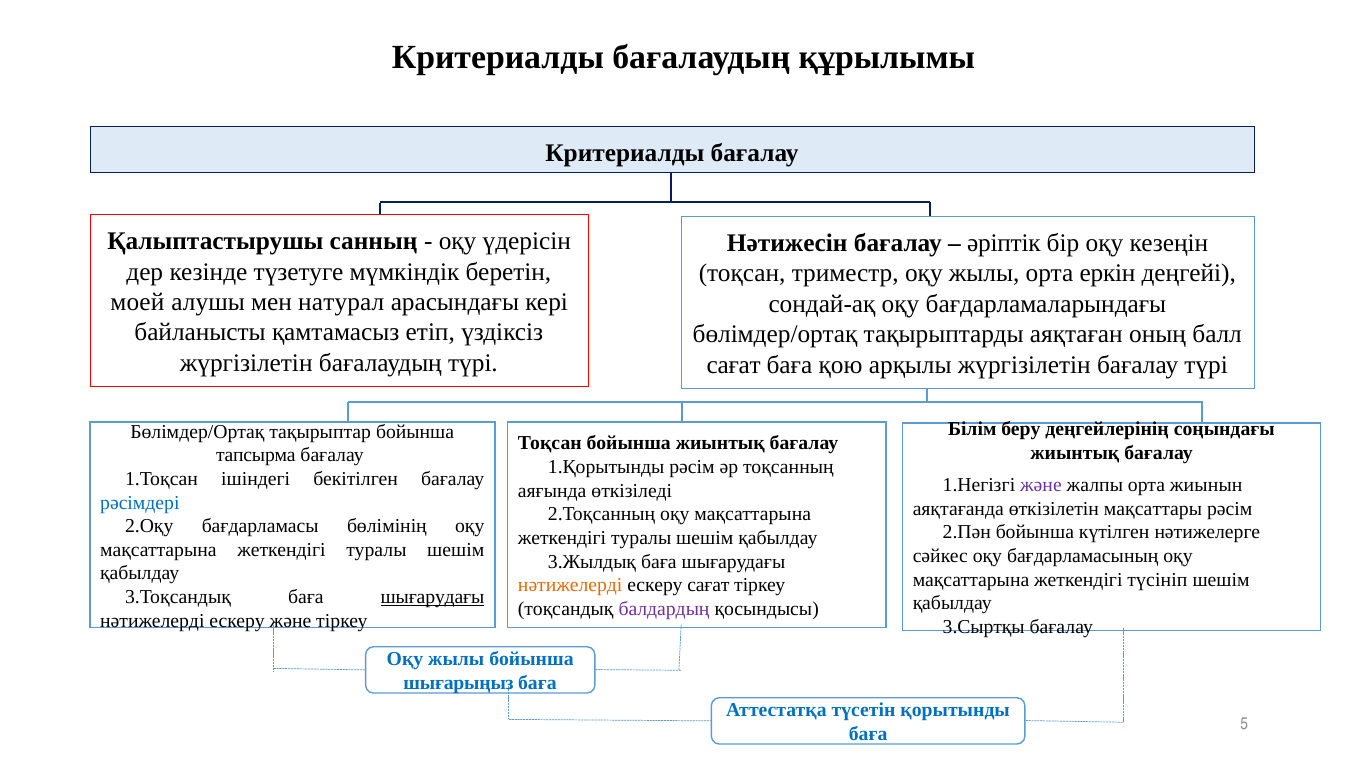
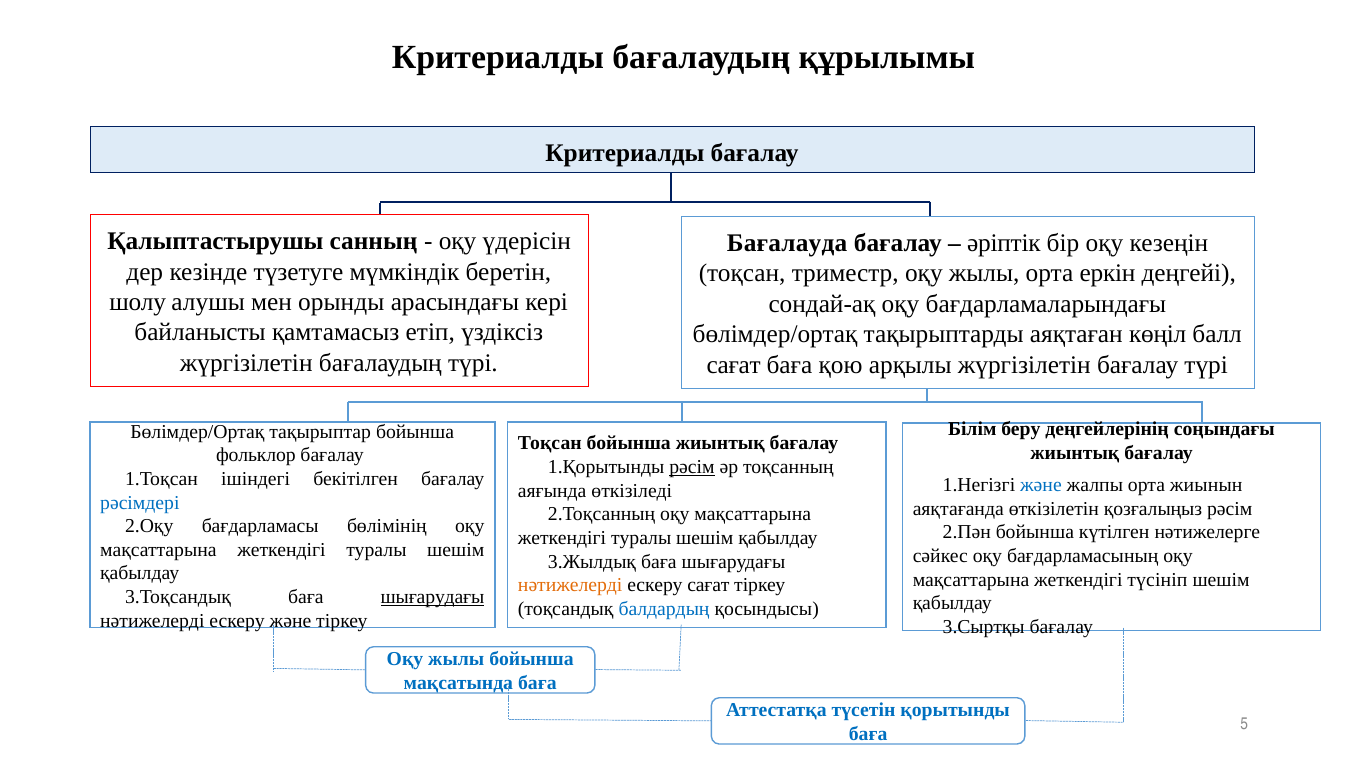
Нәтижесін: Нәтижесін -> Бағалауда
моей: моей -> шолу
натурал: натурал -> орынды
оның: оның -> көңіл
тапсырма: тапсырма -> фольклор
рәсім at (692, 467) underline: none -> present
және at (1041, 485) colour: purple -> blue
мақсаттары: мақсаттары -> қозғалыңыз
балдардың colour: purple -> blue
шығарыңыз: шығарыңыз -> мақсатында
